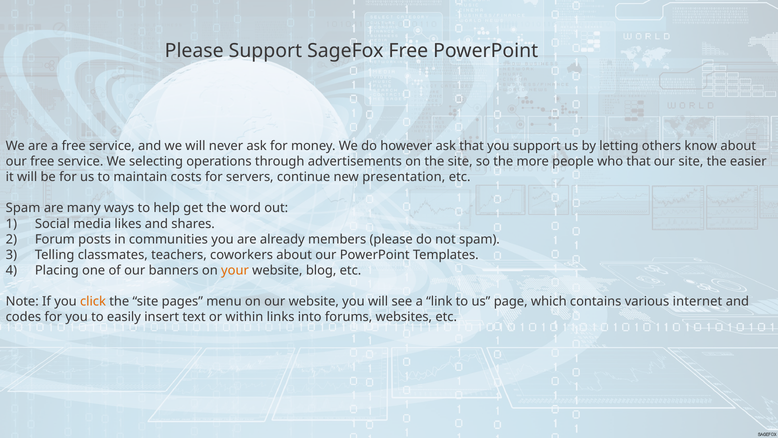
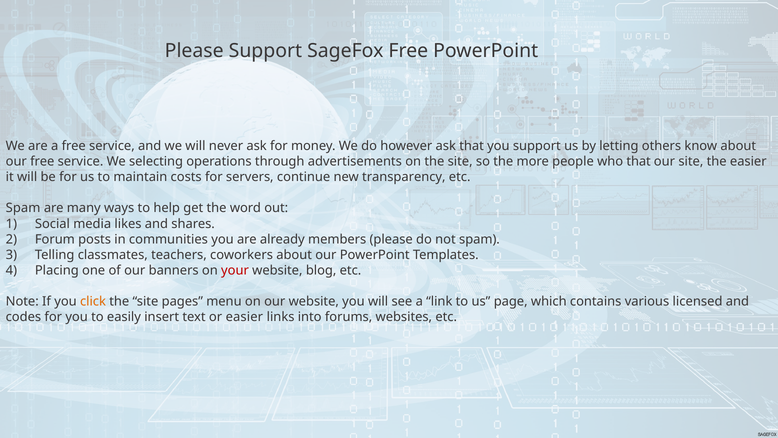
presentation: presentation -> transparency
your colour: orange -> red
internet: internet -> licensed
or within: within -> easier
